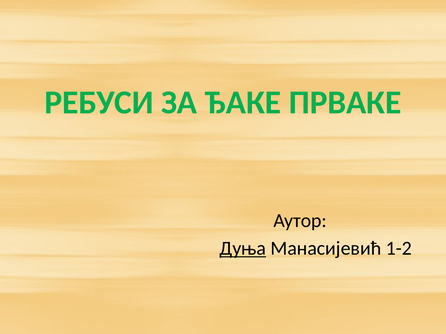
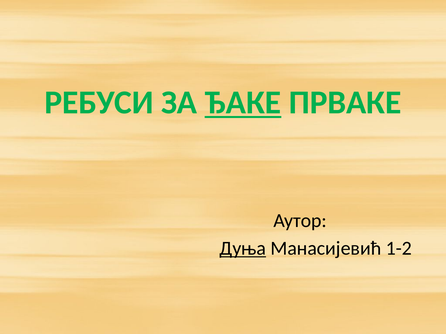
ЂАКЕ underline: none -> present
